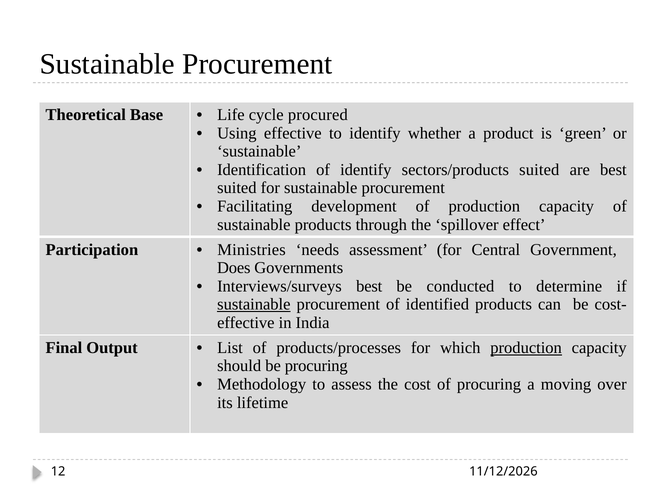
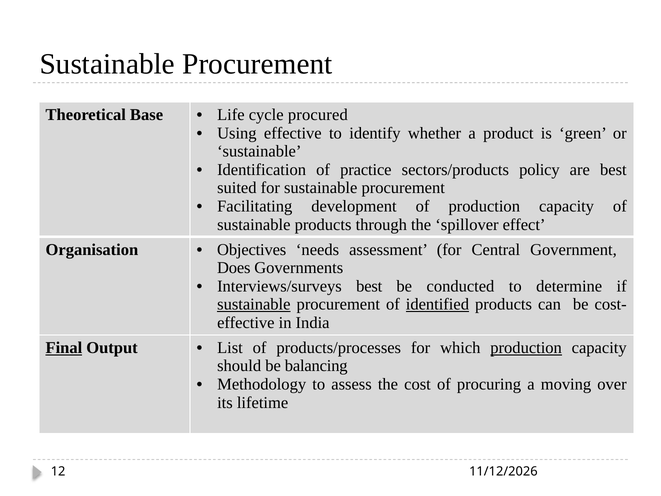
of identify: identify -> practice
sectors/products suited: suited -> policy
Participation: Participation -> Organisation
Ministries: Ministries -> Objectives
identified underline: none -> present
Final underline: none -> present
be procuring: procuring -> balancing
